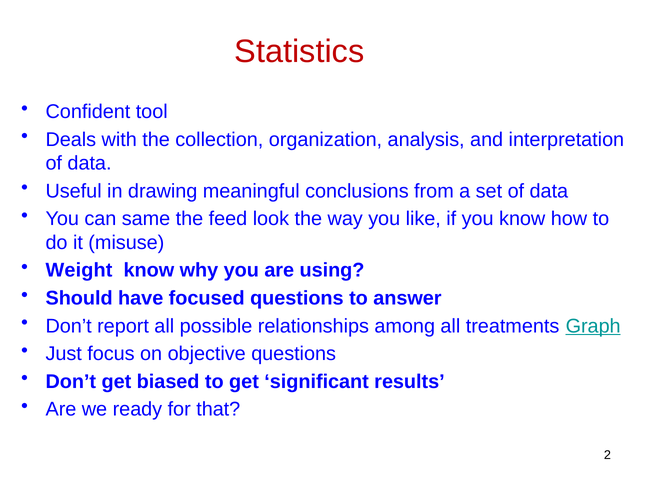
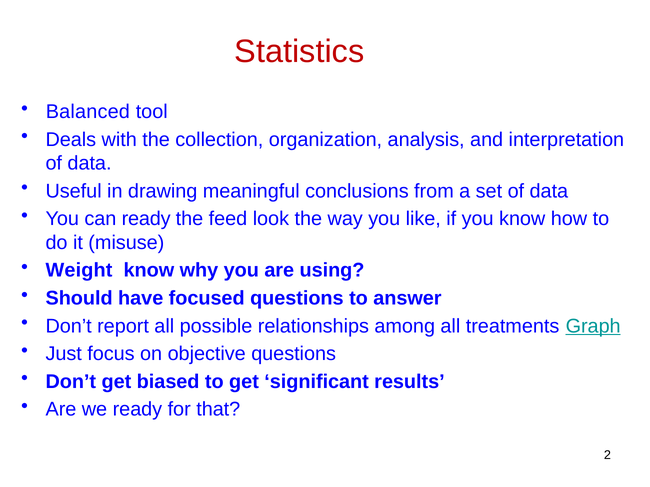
Confident: Confident -> Balanced
can same: same -> ready
